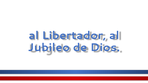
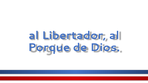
Jubileo: Jubileo -> Porque
